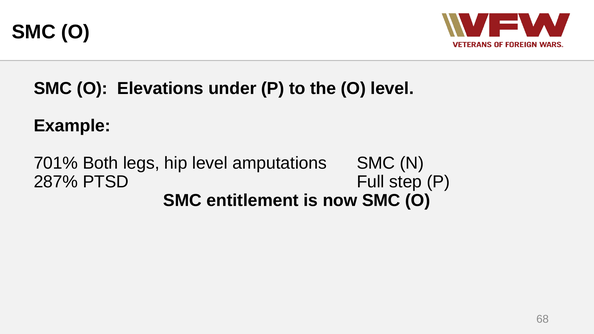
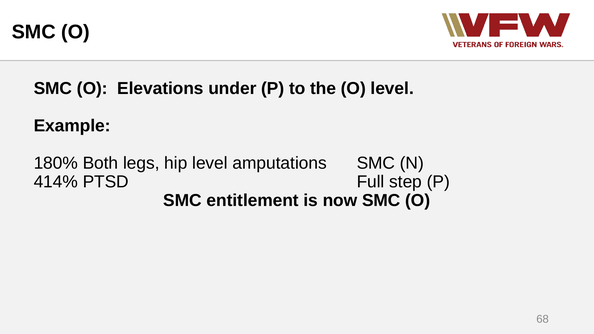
701%: 701% -> 180%
287%: 287% -> 414%
